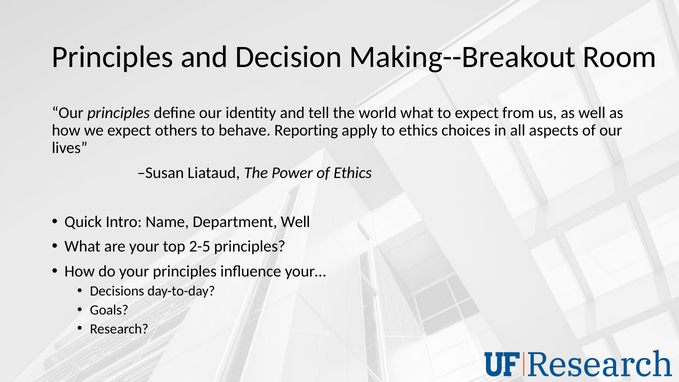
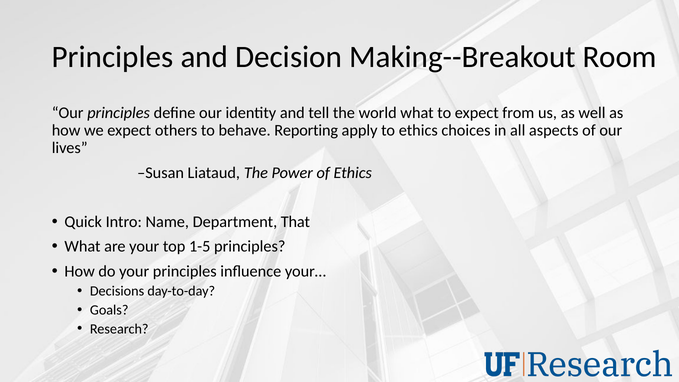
Department Well: Well -> That
2-5: 2-5 -> 1-5
